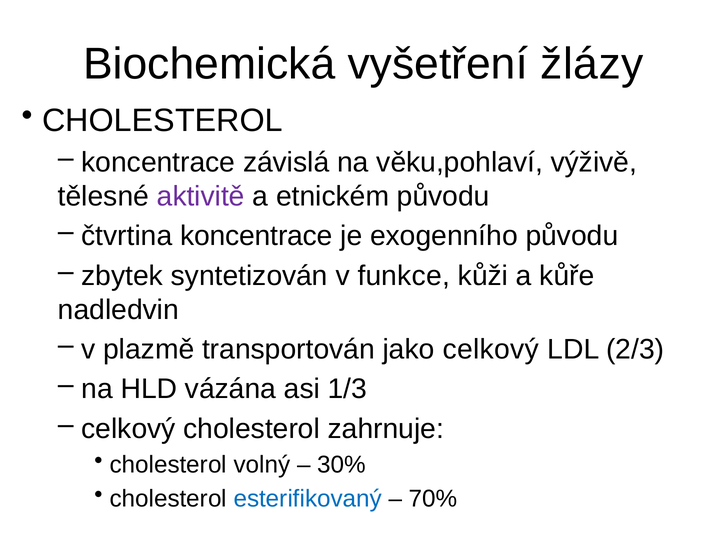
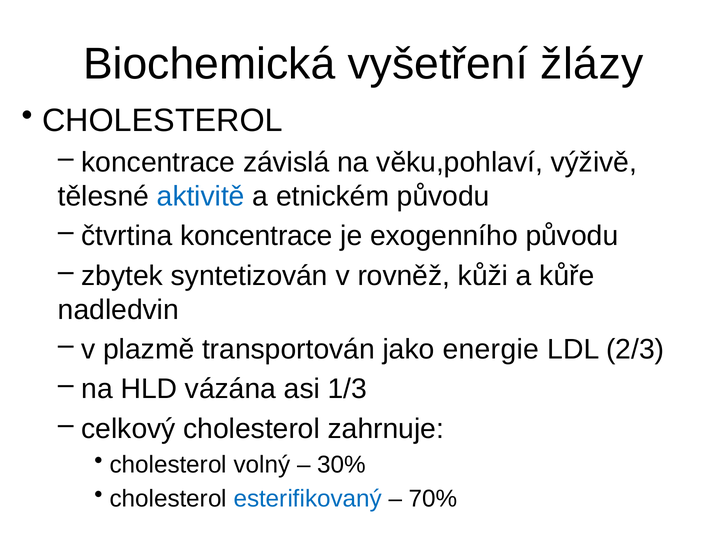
aktivitě colour: purple -> blue
funkce: funkce -> rovněž
jako celkový: celkový -> energie
